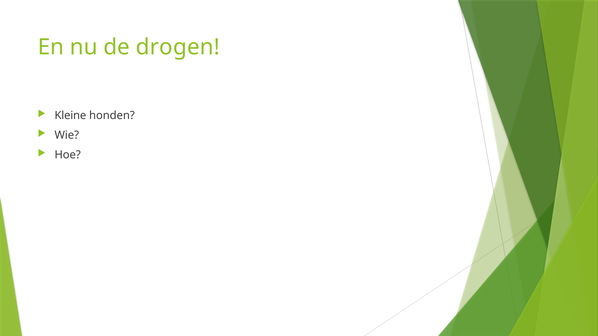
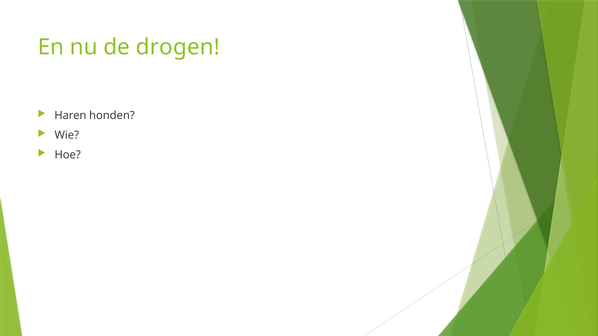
Kleine: Kleine -> Haren
